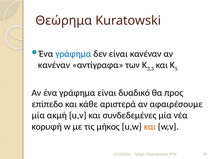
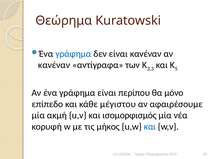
δυαδικό: δυαδικό -> περίπου
προς: προς -> μόνο
αριστερά: αριστερά -> μέγιστου
συνδεδεμένες: συνδεδεμένες -> ισομορφισμός
και at (150, 127) colour: orange -> blue
